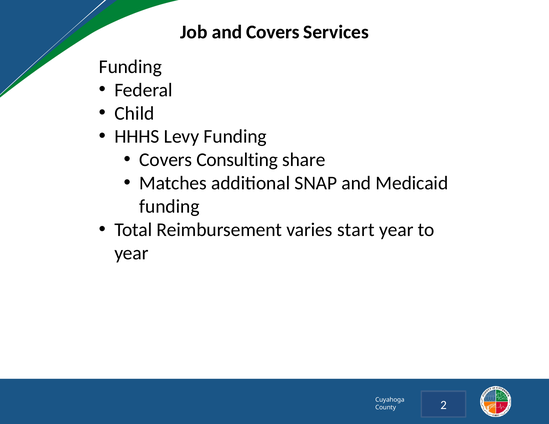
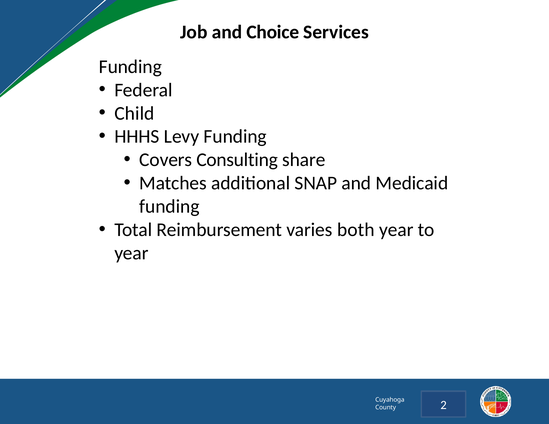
and Covers: Covers -> Choice
start: start -> both
